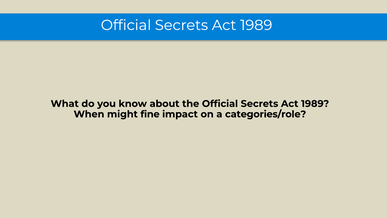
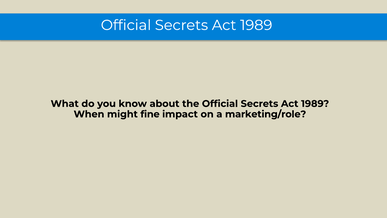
categories/role: categories/role -> marketing/role
